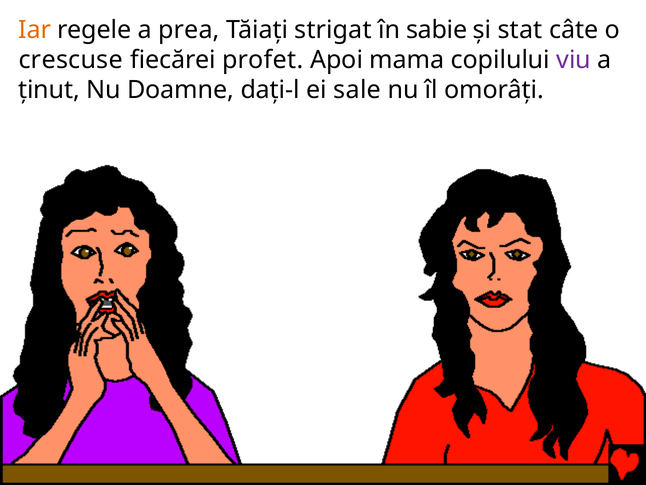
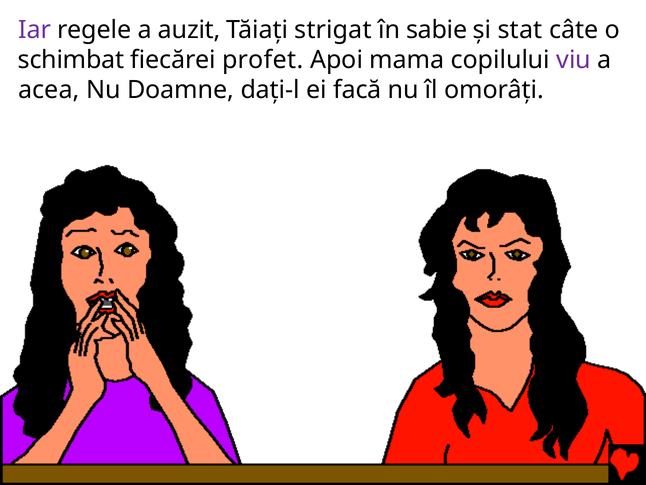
Iar colour: orange -> purple
prea: prea -> auzit
crescuse: crescuse -> schimbat
ținut: ținut -> acea
sale: sale -> facă
